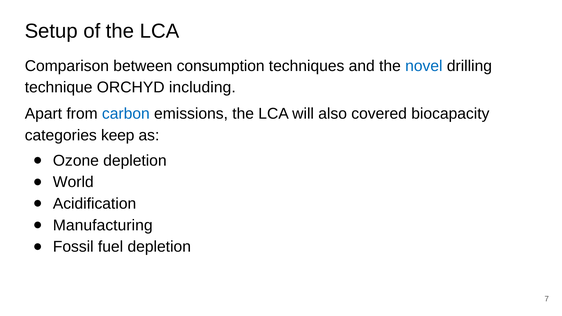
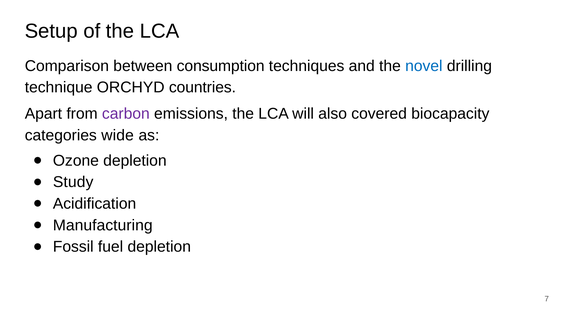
including: including -> countries
carbon colour: blue -> purple
keep: keep -> wide
World: World -> Study
